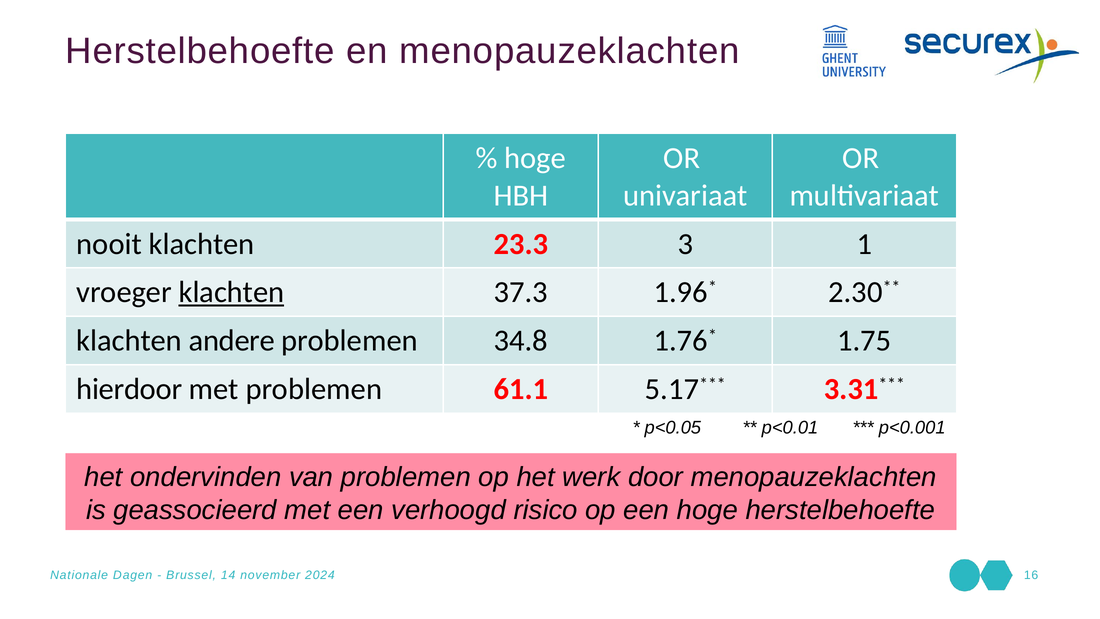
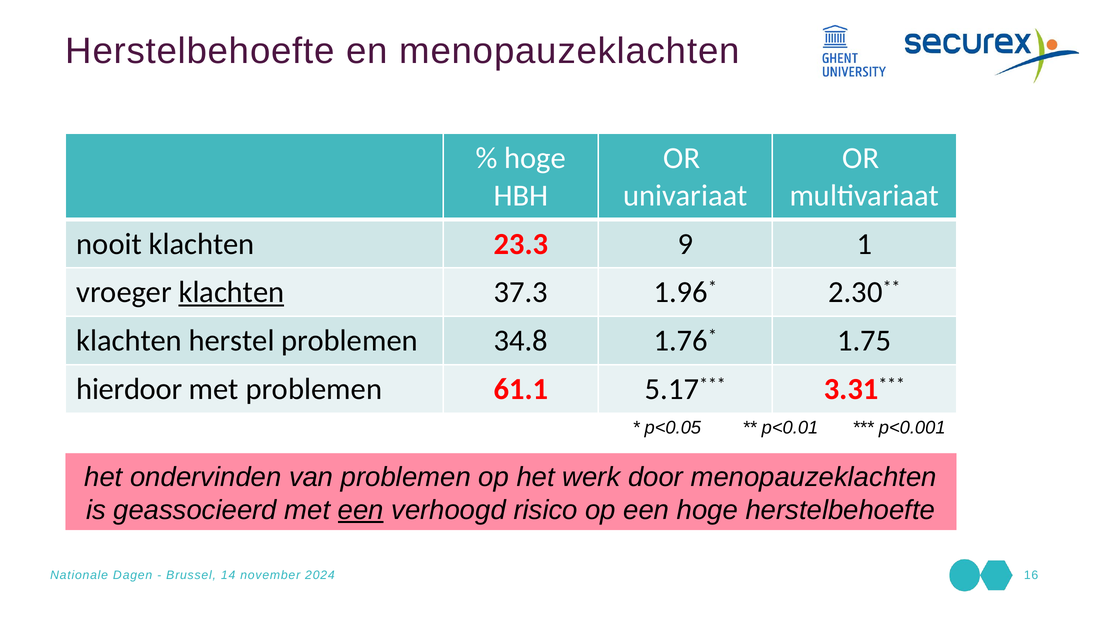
3: 3 -> 9
andere: andere -> herstel
een at (361, 510) underline: none -> present
